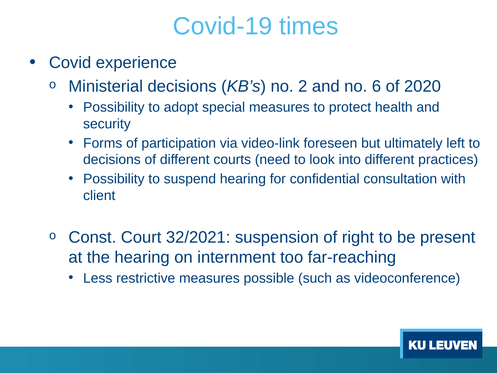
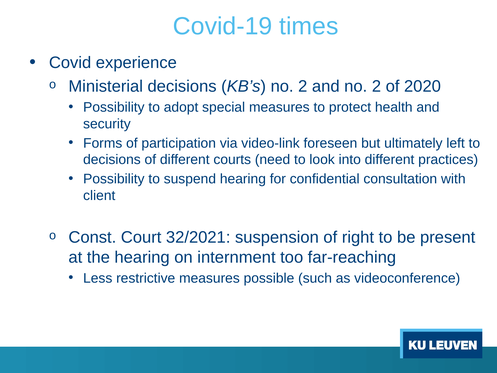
and no 6: 6 -> 2
